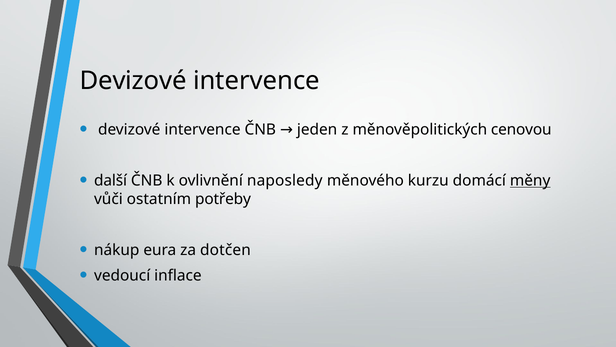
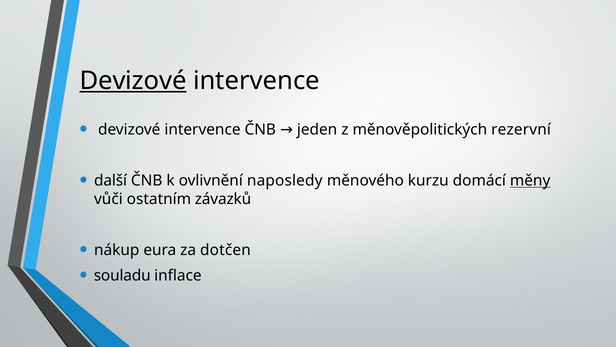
Devizové at (133, 81) underline: none -> present
cenovou: cenovou -> rezervní
potřeby: potřeby -> závazků
vedoucí: vedoucí -> souladu
